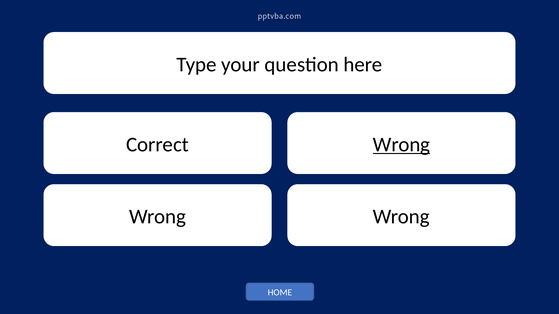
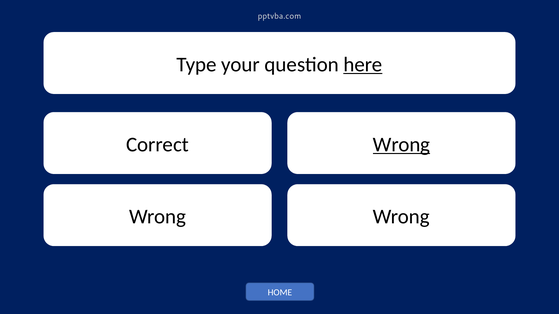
here underline: none -> present
